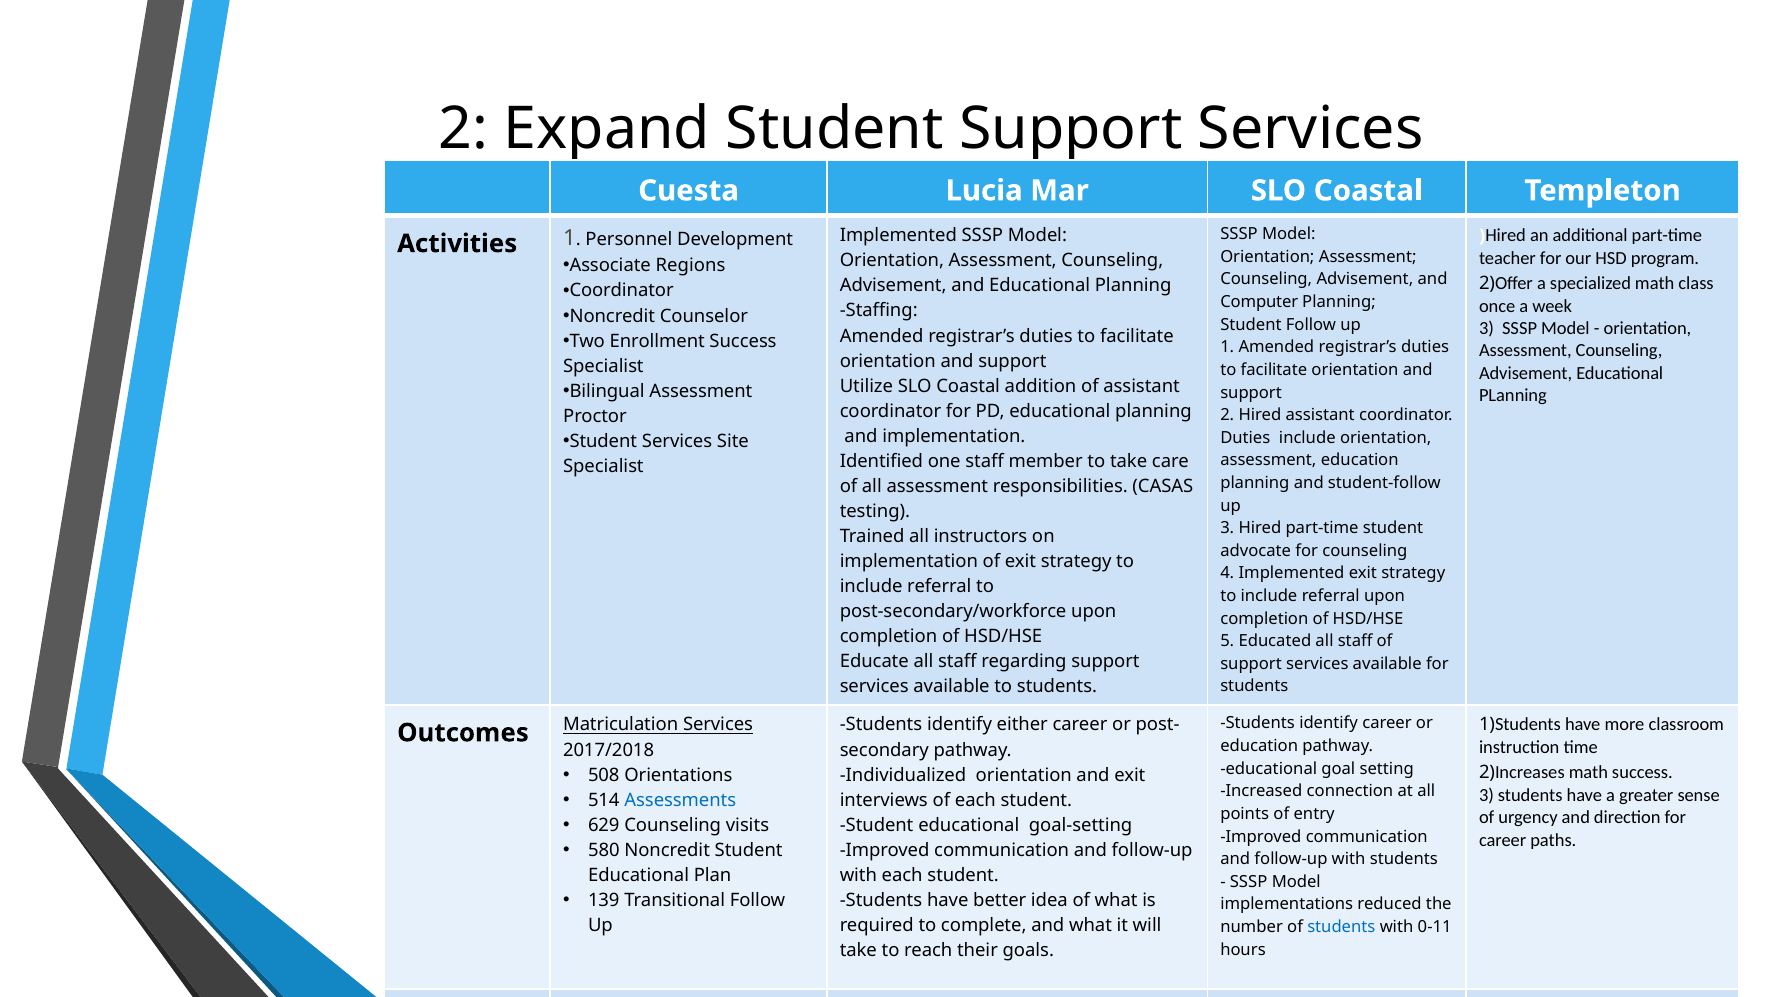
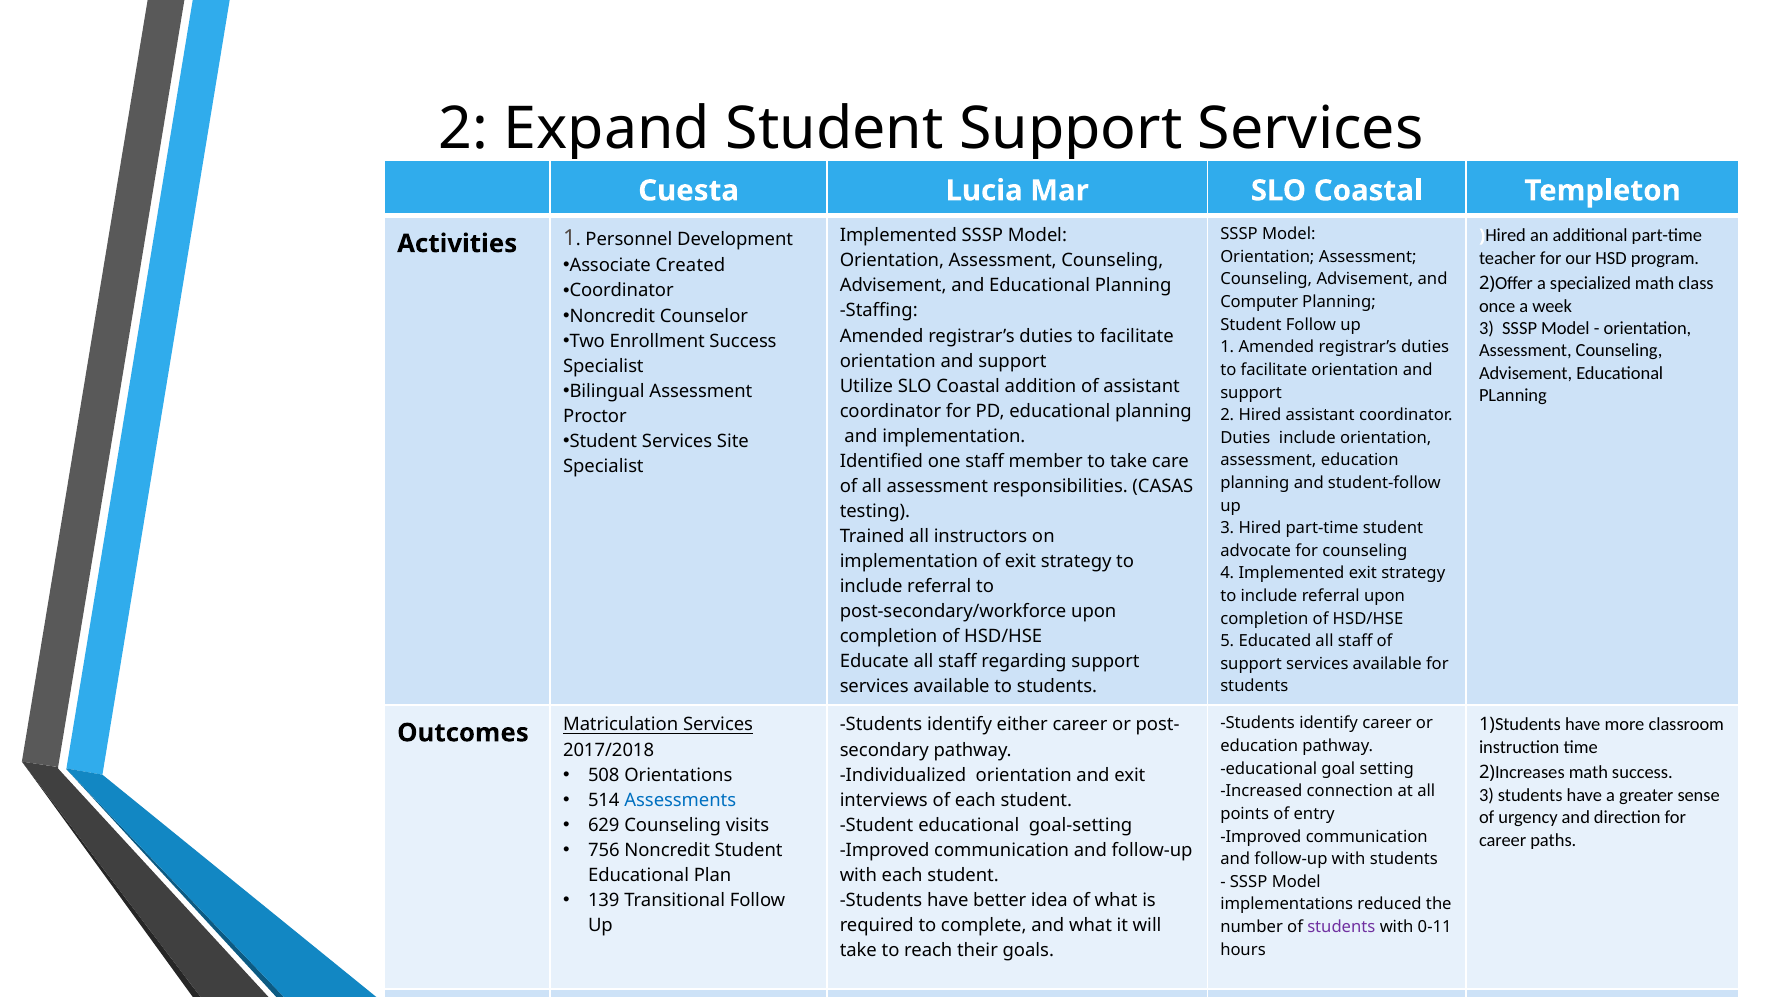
Regions: Regions -> Created
580: 580 -> 756
students at (1341, 927) colour: blue -> purple
